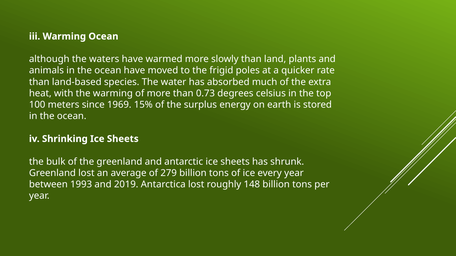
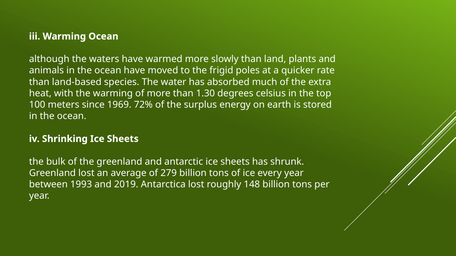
0.73: 0.73 -> 1.30
15%: 15% -> 72%
